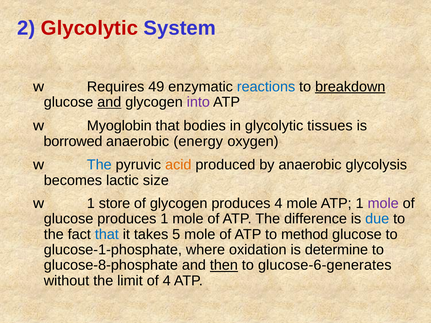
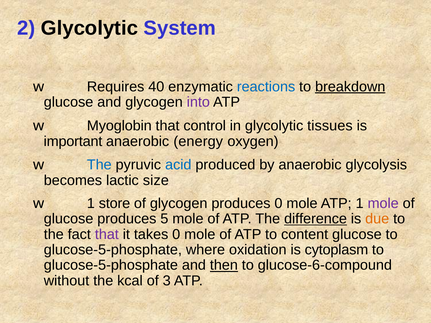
Glycolytic at (89, 28) colour: red -> black
49: 49 -> 40
and at (109, 102) underline: present -> none
bodies: bodies -> control
borrowed: borrowed -> important
acid colour: orange -> blue
produces 4: 4 -> 0
produces 1: 1 -> 5
difference underline: none -> present
due colour: blue -> orange
that at (107, 234) colour: blue -> purple
takes 5: 5 -> 0
method: method -> content
glucose-1-phosphate at (113, 250): glucose-1-phosphate -> glucose-5-phosphate
determine: determine -> cytoplasm
glucose-8-phosphate at (111, 265): glucose-8-phosphate -> glucose-5-phosphate
glucose-6-generates: glucose-6-generates -> glucose-6-compound
limit: limit -> kcal
of 4: 4 -> 3
